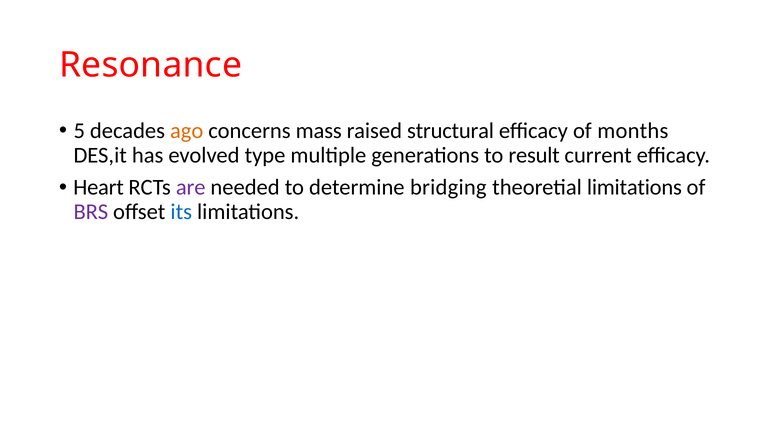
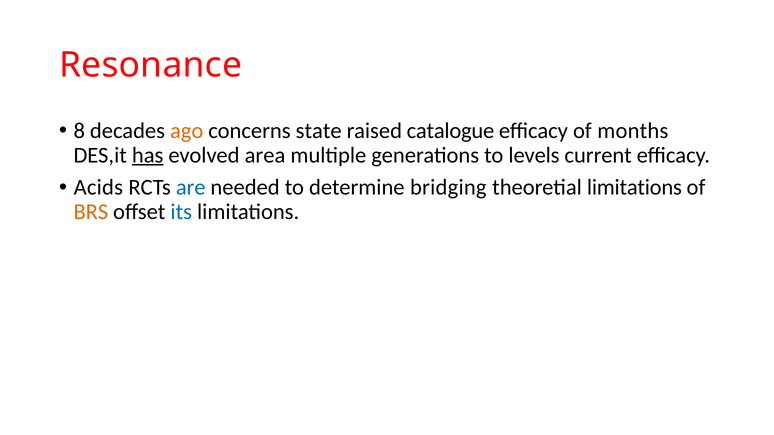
5: 5 -> 8
mass: mass -> state
structural: structural -> catalogue
has underline: none -> present
type: type -> area
result: result -> levels
Heart: Heart -> Acids
are colour: purple -> blue
BRS colour: purple -> orange
